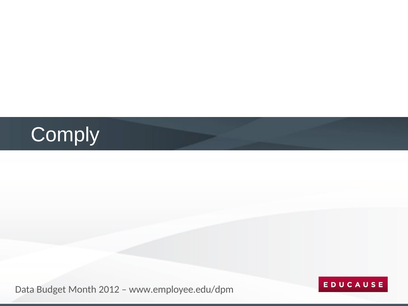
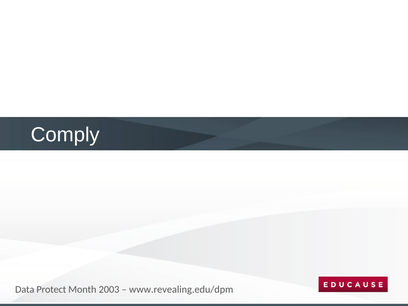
Budget: Budget -> Protect
2012: 2012 -> 2003
www.employee.edu/dpm: www.employee.edu/dpm -> www.revealing.edu/dpm
